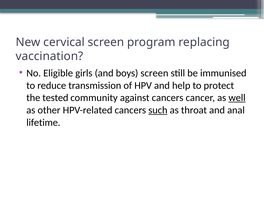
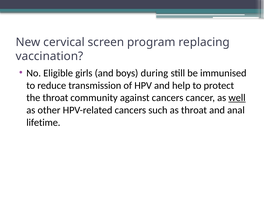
boys screen: screen -> during
the tested: tested -> throat
such underline: present -> none
